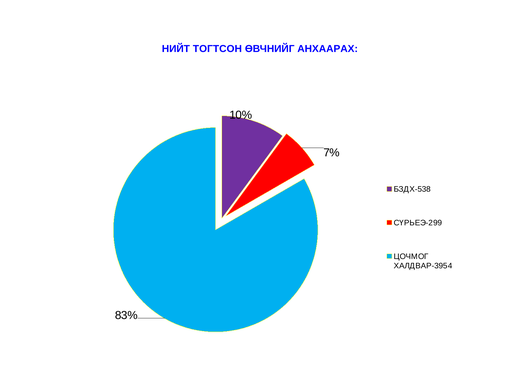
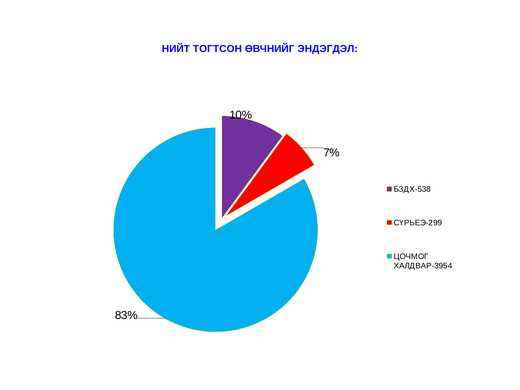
АНХААРАХ: АНХААРАХ -> ЭНДЭГДЭЛ
